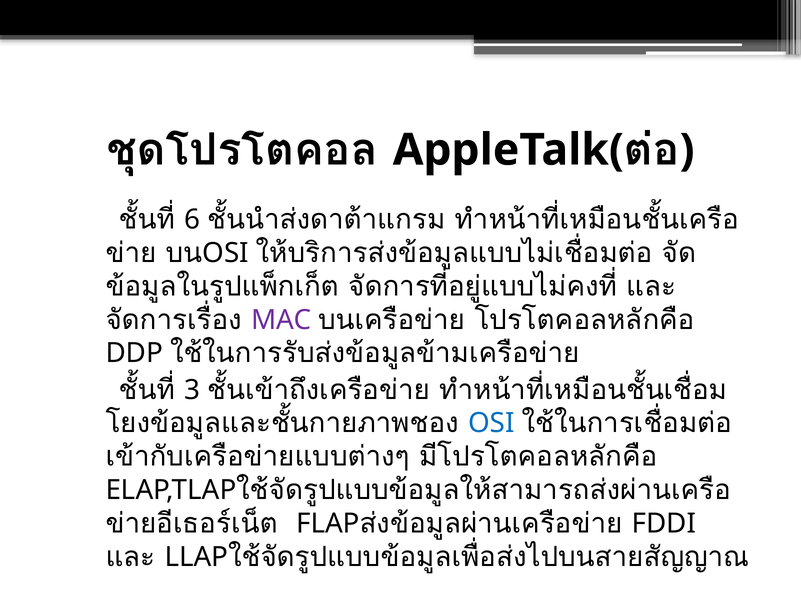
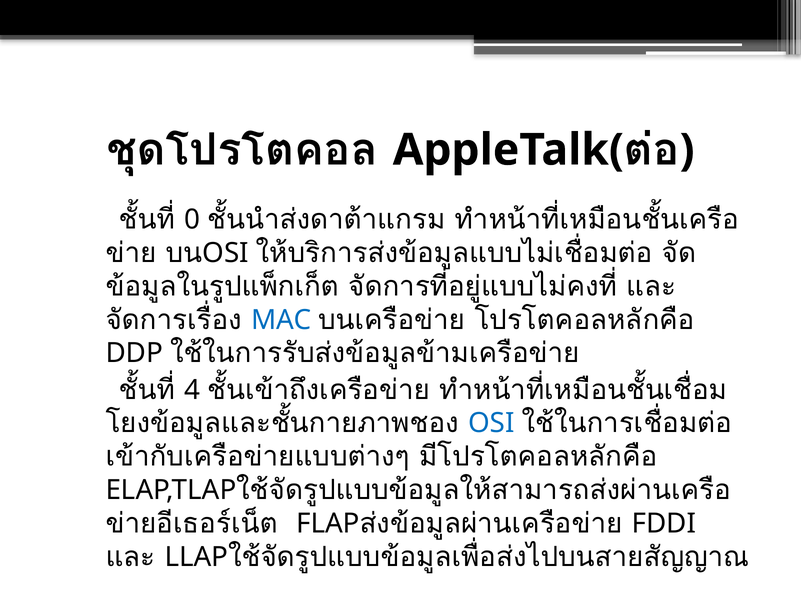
6: 6 -> 0
MAC colour: purple -> blue
3: 3 -> 4
